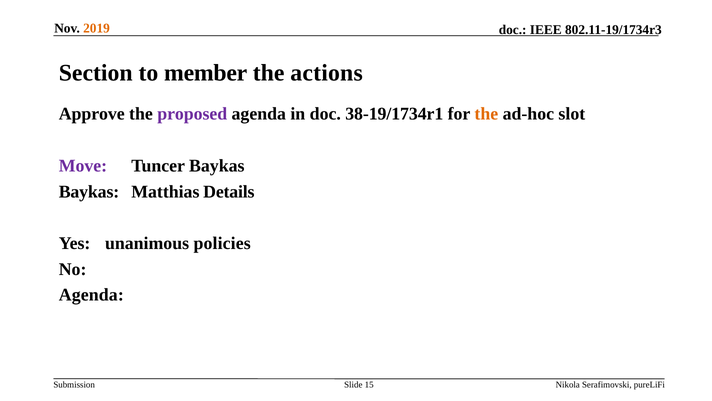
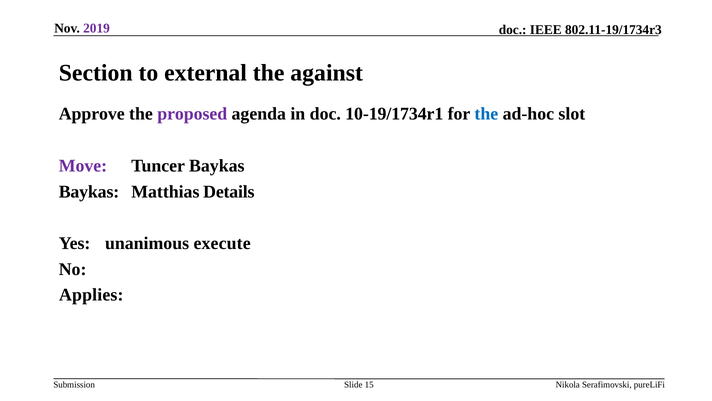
2019 colour: orange -> purple
member: member -> external
actions: actions -> against
38-19/1734r1: 38-19/1734r1 -> 10-19/1734r1
the at (486, 114) colour: orange -> blue
policies: policies -> execute
Agenda at (91, 295): Agenda -> Applies
